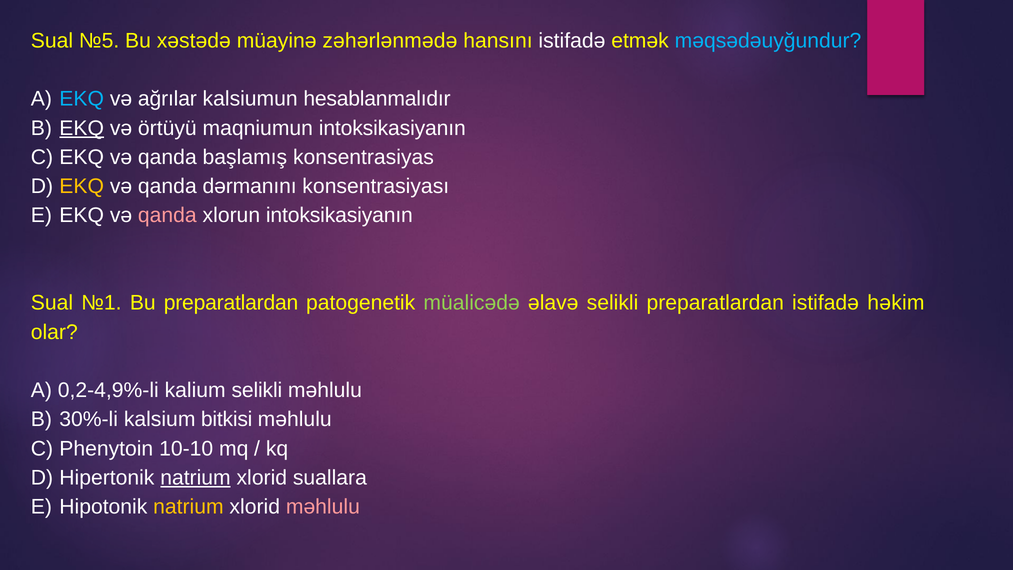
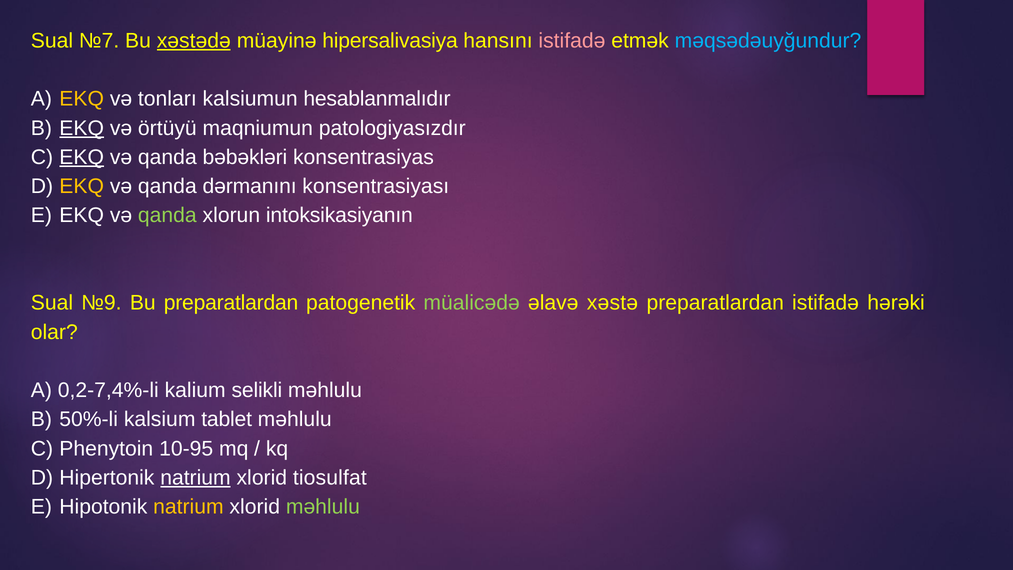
№5: №5 -> №7
xəstədə underline: none -> present
zəhərlənmədə: zəhərlənmədə -> hipersalivasiya
istifadə at (572, 41) colour: white -> pink
EKQ at (82, 99) colour: light blue -> yellow
ağrılar: ağrılar -> tonları
maqniumun intoksikasiyanın: intoksikasiyanın -> patologiyasızdır
EKQ at (82, 157) underline: none -> present
başlamış: başlamış -> bəbəkləri
qanda at (167, 215) colour: pink -> light green
№1: №1 -> №9
əlavə selikli: selikli -> xəstə
həkim: həkim -> hərəki
0,2-4,9%-li: 0,2-4,9%-li -> 0,2-7,4%-li
30%-li: 30%-li -> 50%-li
bitkisi: bitkisi -> tablet
10-10: 10-10 -> 10-95
suallara: suallara -> tiosulfat
məhlulu at (323, 507) colour: pink -> light green
